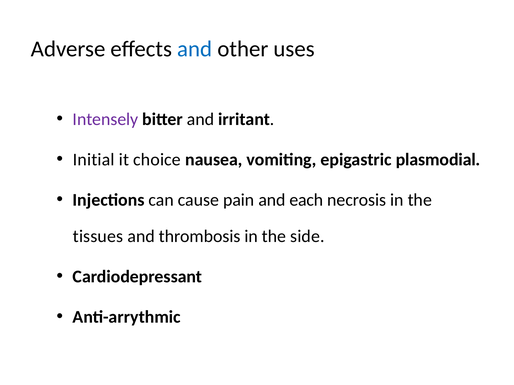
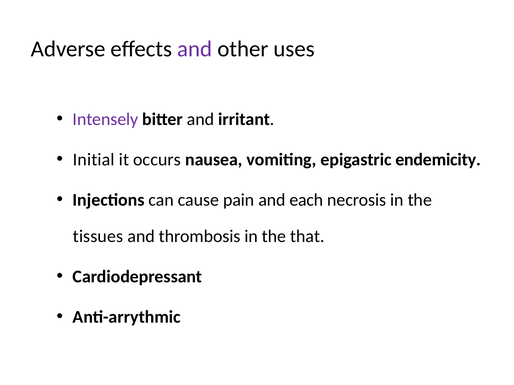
and at (195, 49) colour: blue -> purple
choice: choice -> occurs
plasmodial: plasmodial -> endemicity
side: side -> that
